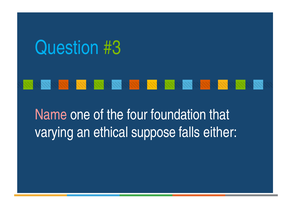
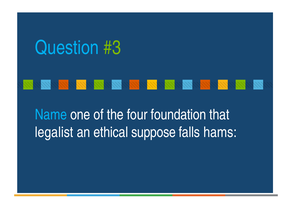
Name colour: pink -> light blue
varying: varying -> legalist
either: either -> hams
